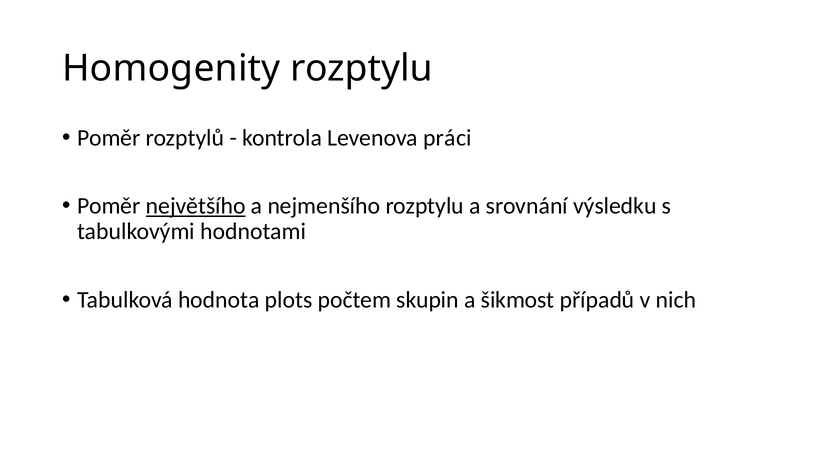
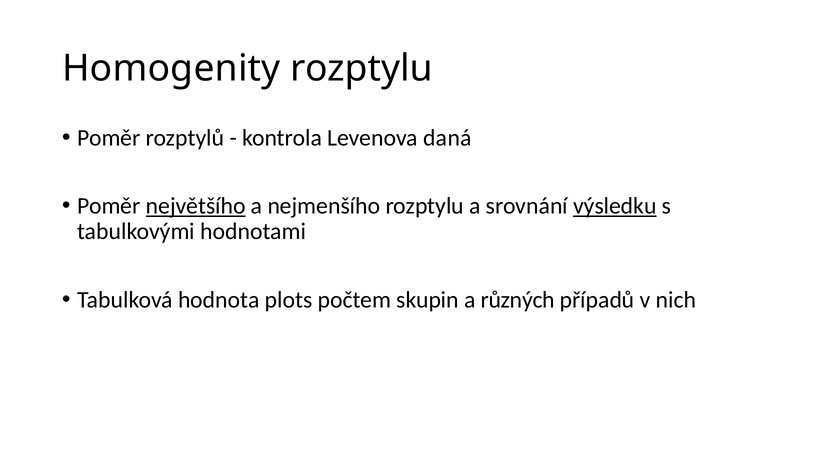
práci: práci -> daná
výsledku underline: none -> present
šikmost: šikmost -> různých
